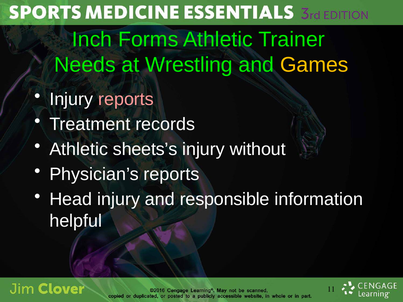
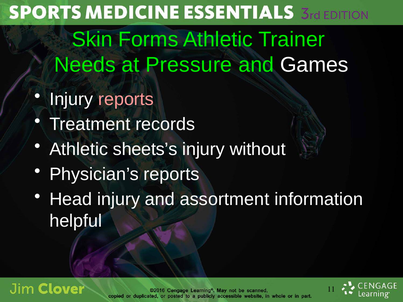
Inch: Inch -> Skin
Wrestling: Wrestling -> Pressure
Games colour: yellow -> white
responsible: responsible -> assortment
